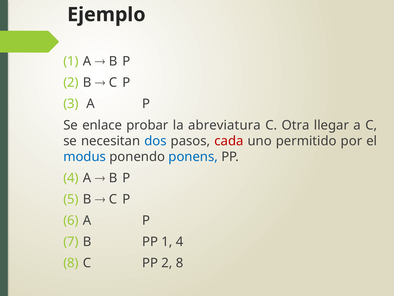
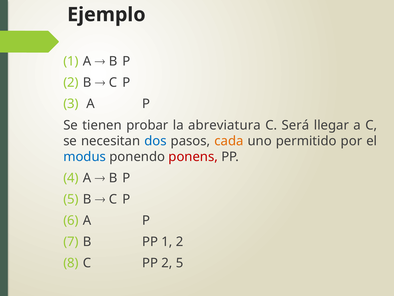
enlace: enlace -> tienen
Otra: Otra -> Será
cada colour: red -> orange
ponens colour: blue -> red
1 4: 4 -> 2
2 8: 8 -> 5
